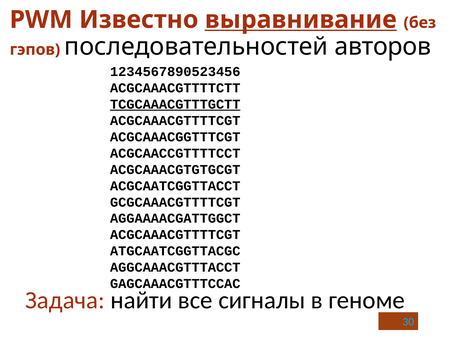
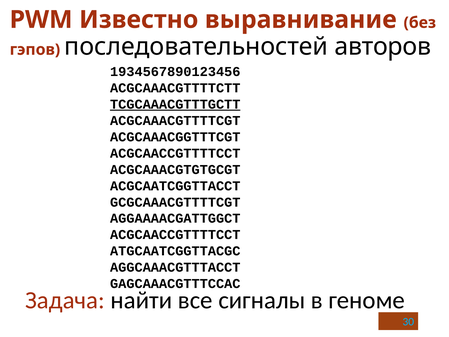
выравнивание underline: present -> none
1234567890523456: 1234567890523456 -> 1934567890123456
ACGCAAACGTTTTCGT at (175, 235): ACGCAAACGTTTTCGT -> ACGCAACCGTTTTCCT
